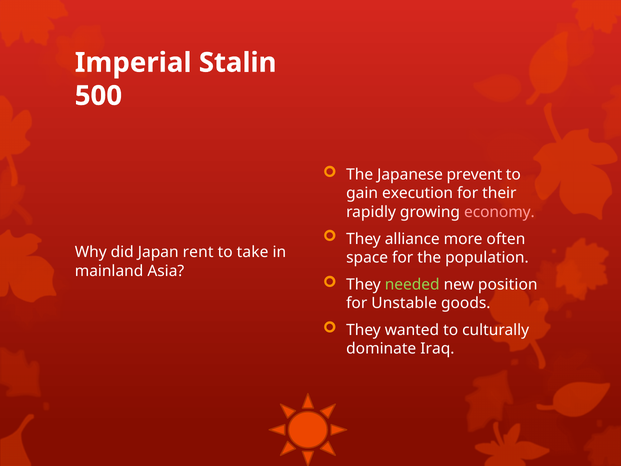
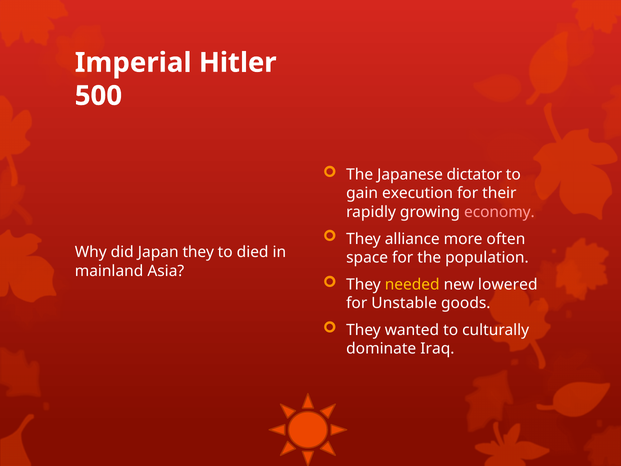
Stalin: Stalin -> Hitler
prevent: prevent -> dictator
Japan rent: rent -> they
take: take -> died
needed colour: light green -> yellow
position: position -> lowered
